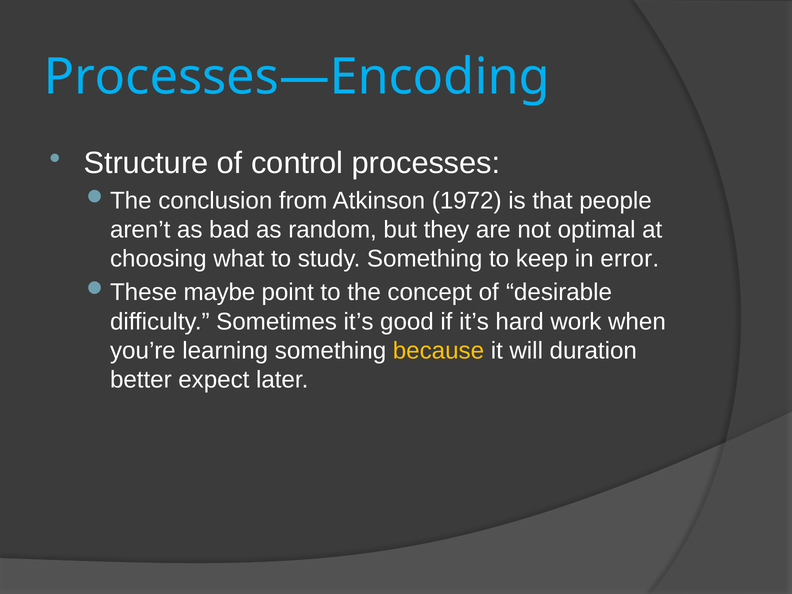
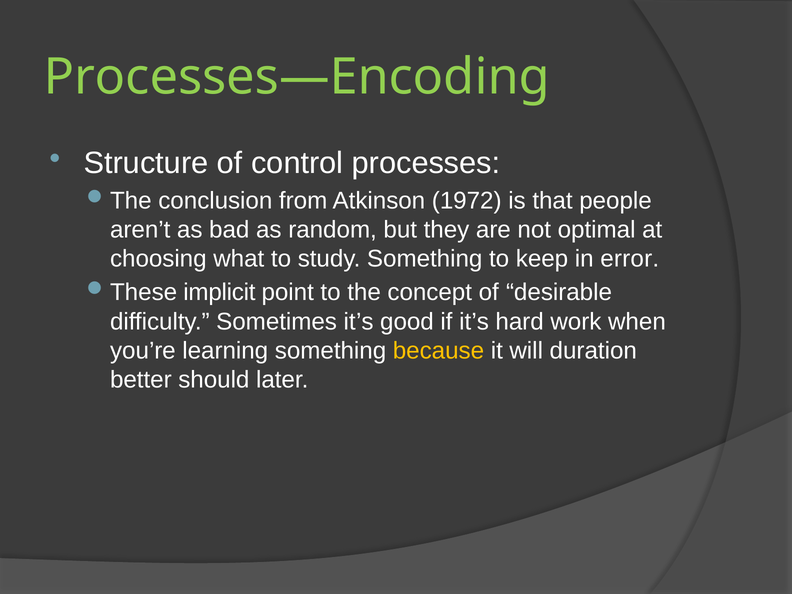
Processes—Encoding colour: light blue -> light green
maybe: maybe -> implicit
expect: expect -> should
